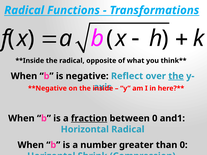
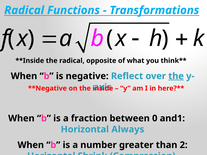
fraction underline: present -> none
Horizontal Radical: Radical -> Always
than 0: 0 -> 2
